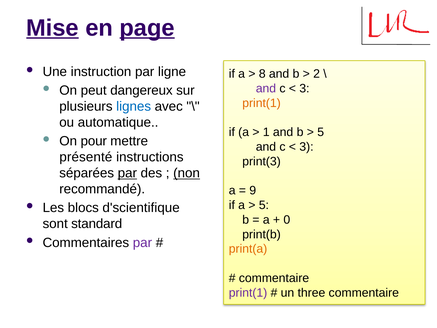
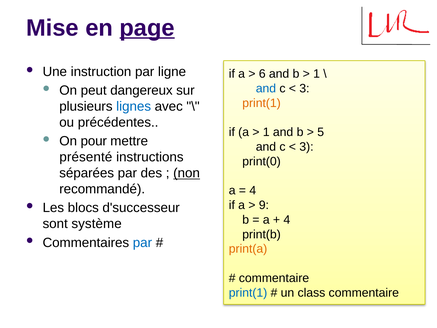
Mise underline: present -> none
8: 8 -> 6
2 at (317, 74): 2 -> 1
and at (266, 88) colour: purple -> blue
automatique: automatique -> précédentes
print(3: print(3 -> print(0
par at (127, 173) underline: present -> none
9 at (253, 190): 9 -> 4
5 at (264, 205): 5 -> 9
d'scientifique: d'scientifique -> d'successeur
0 at (287, 220): 0 -> 4
standard: standard -> système
par at (142, 242) colour: purple -> blue
print(1 at (248, 292) colour: purple -> blue
three: three -> class
